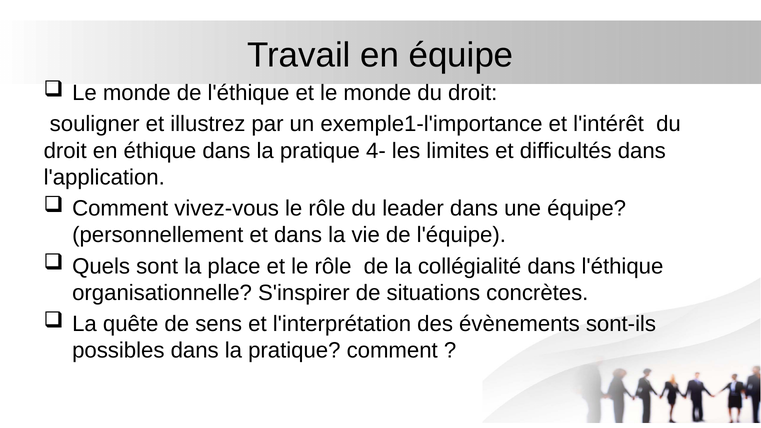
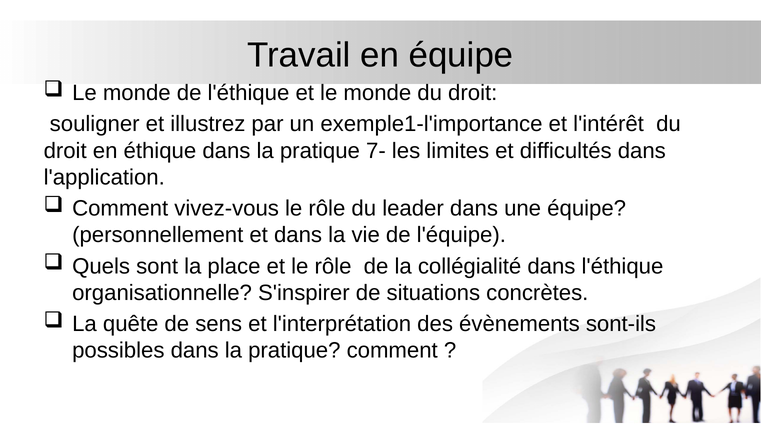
4-: 4- -> 7-
